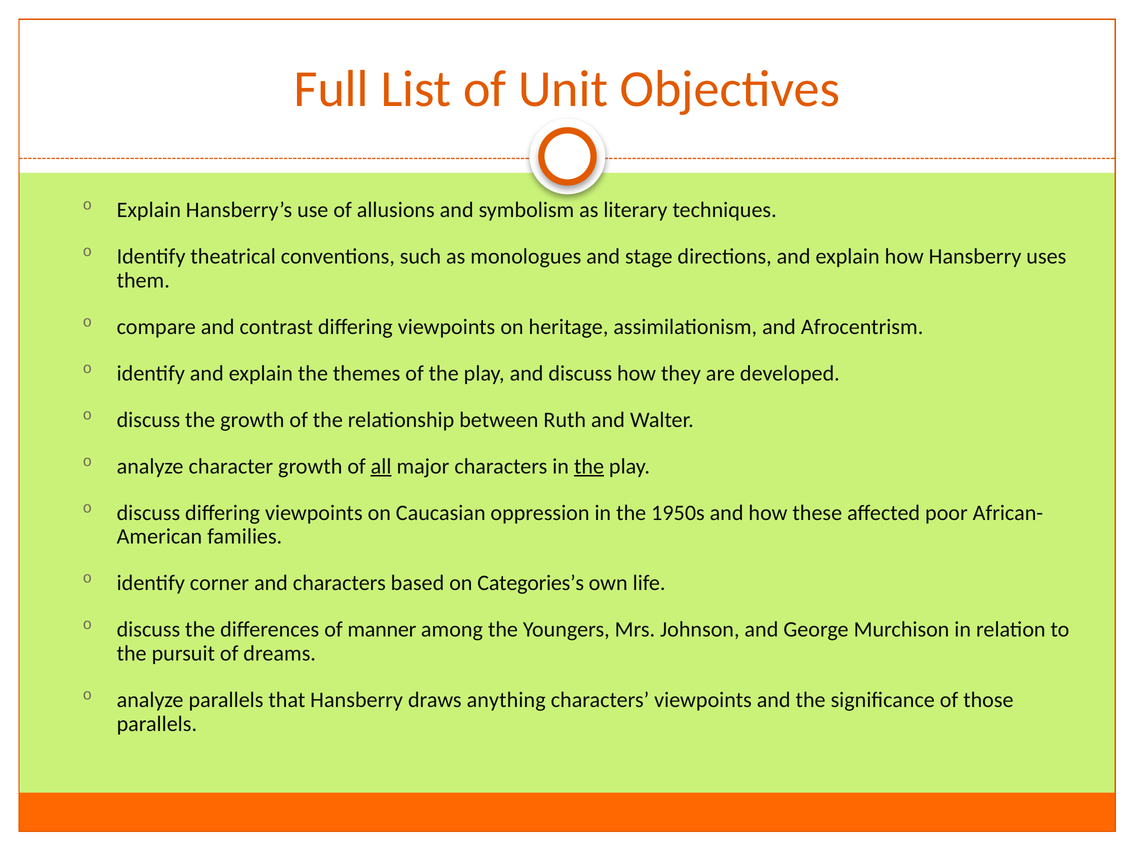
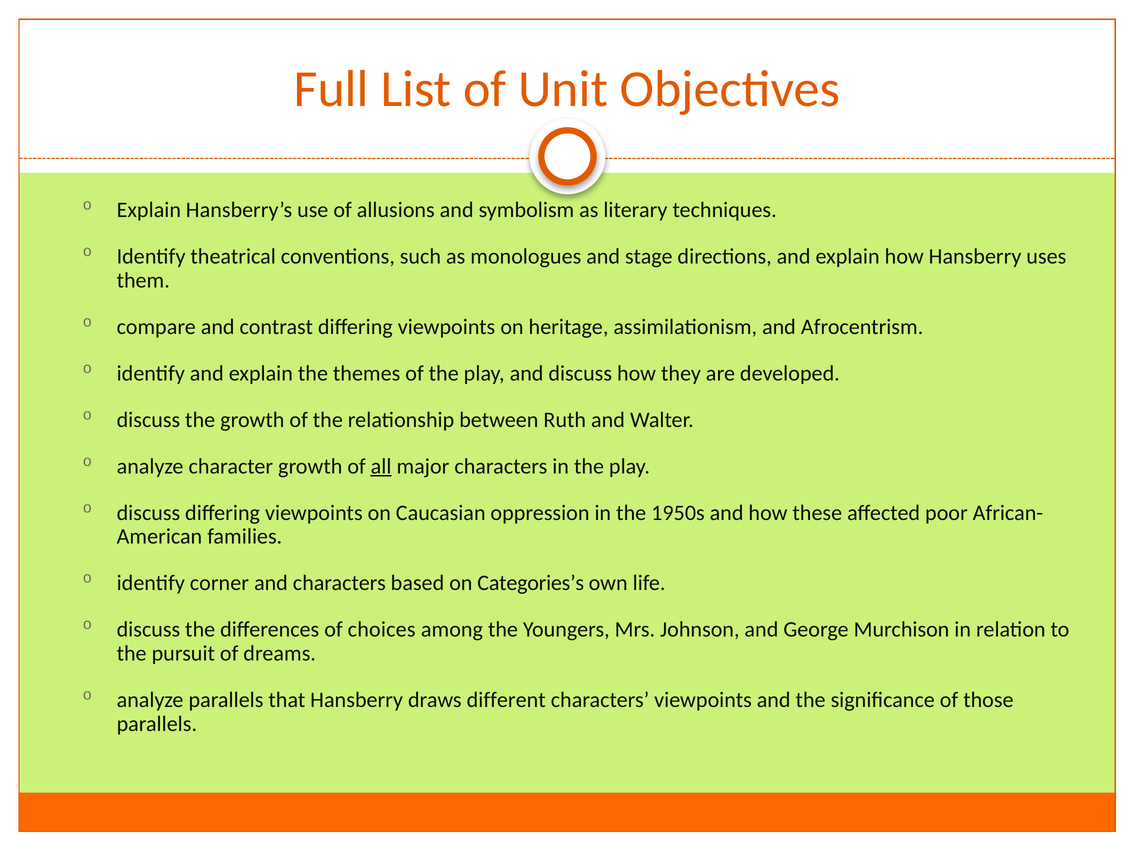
the at (589, 466) underline: present -> none
manner: manner -> choices
anything: anything -> different
